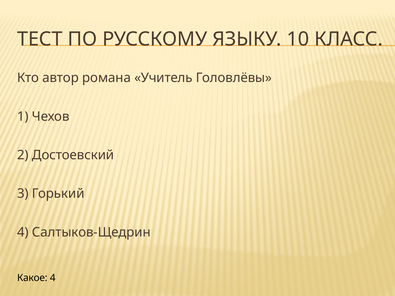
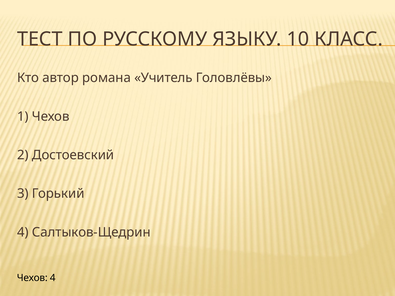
Какое at (32, 278): Какое -> Чехов
